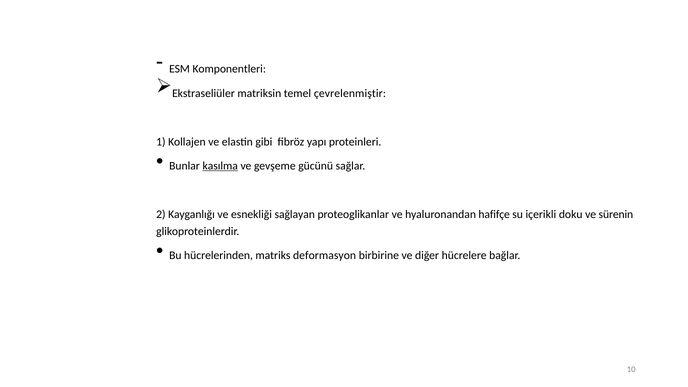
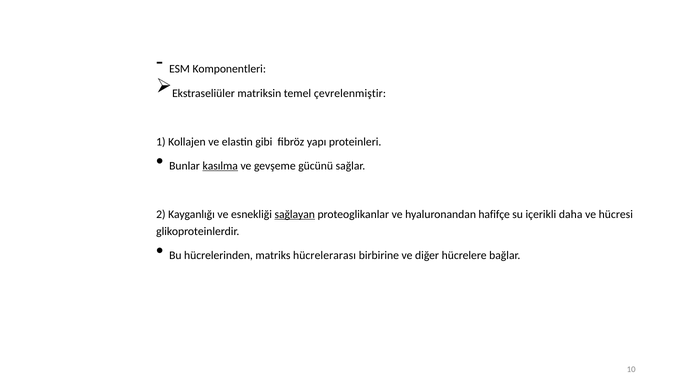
sağlayan underline: none -> present
doku: doku -> daha
sürenin: sürenin -> hücresi
deformasyon: deformasyon -> hücrelerarası
